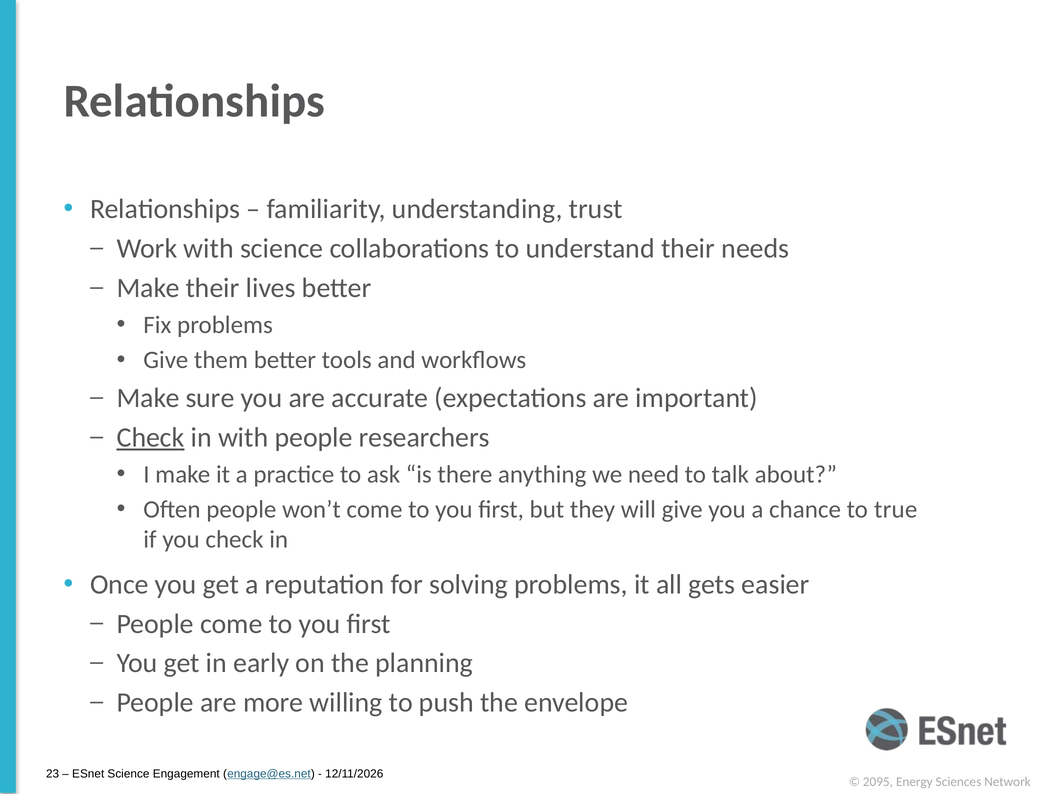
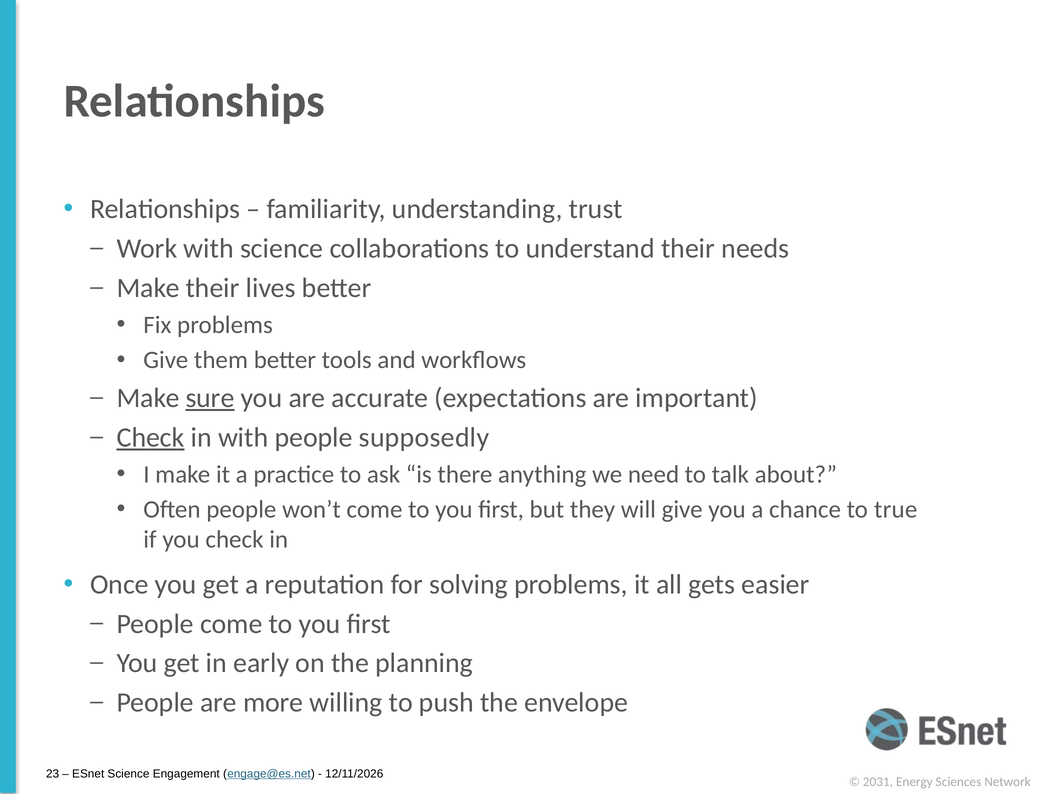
sure underline: none -> present
researchers: researchers -> supposedly
2095: 2095 -> 2031
